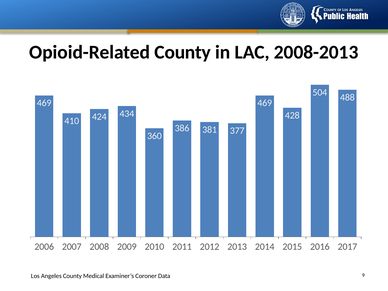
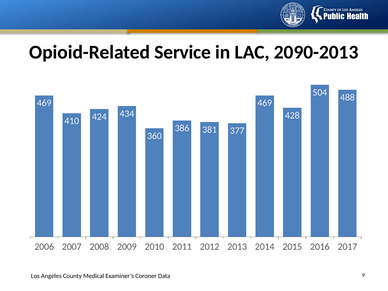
Opioid-Related County: County -> Service
2008-2013: 2008-2013 -> 2090-2013
